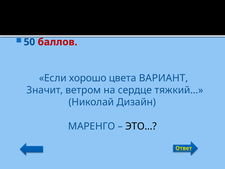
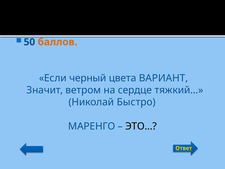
баллов colour: red -> orange
хорошо: хорошо -> черный
Дизайн: Дизайн -> Быстро
